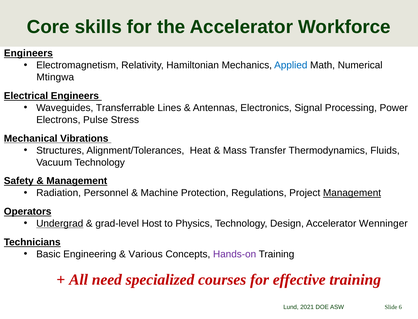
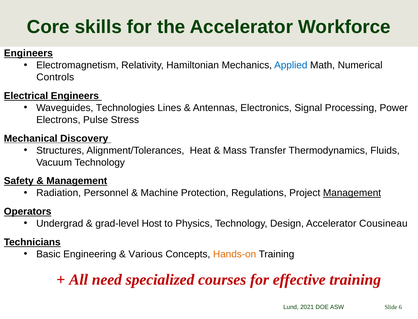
Mtingwa: Mtingwa -> Controls
Transferrable: Transferrable -> Technologies
Vibrations: Vibrations -> Discovery
Undergrad underline: present -> none
Wenninger: Wenninger -> Cousineau
Hands-on colour: purple -> orange
